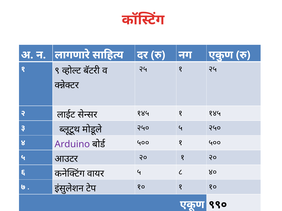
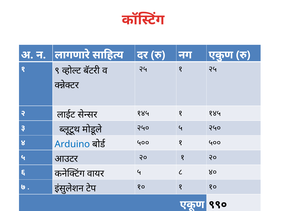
Arduino colour: purple -> blue
